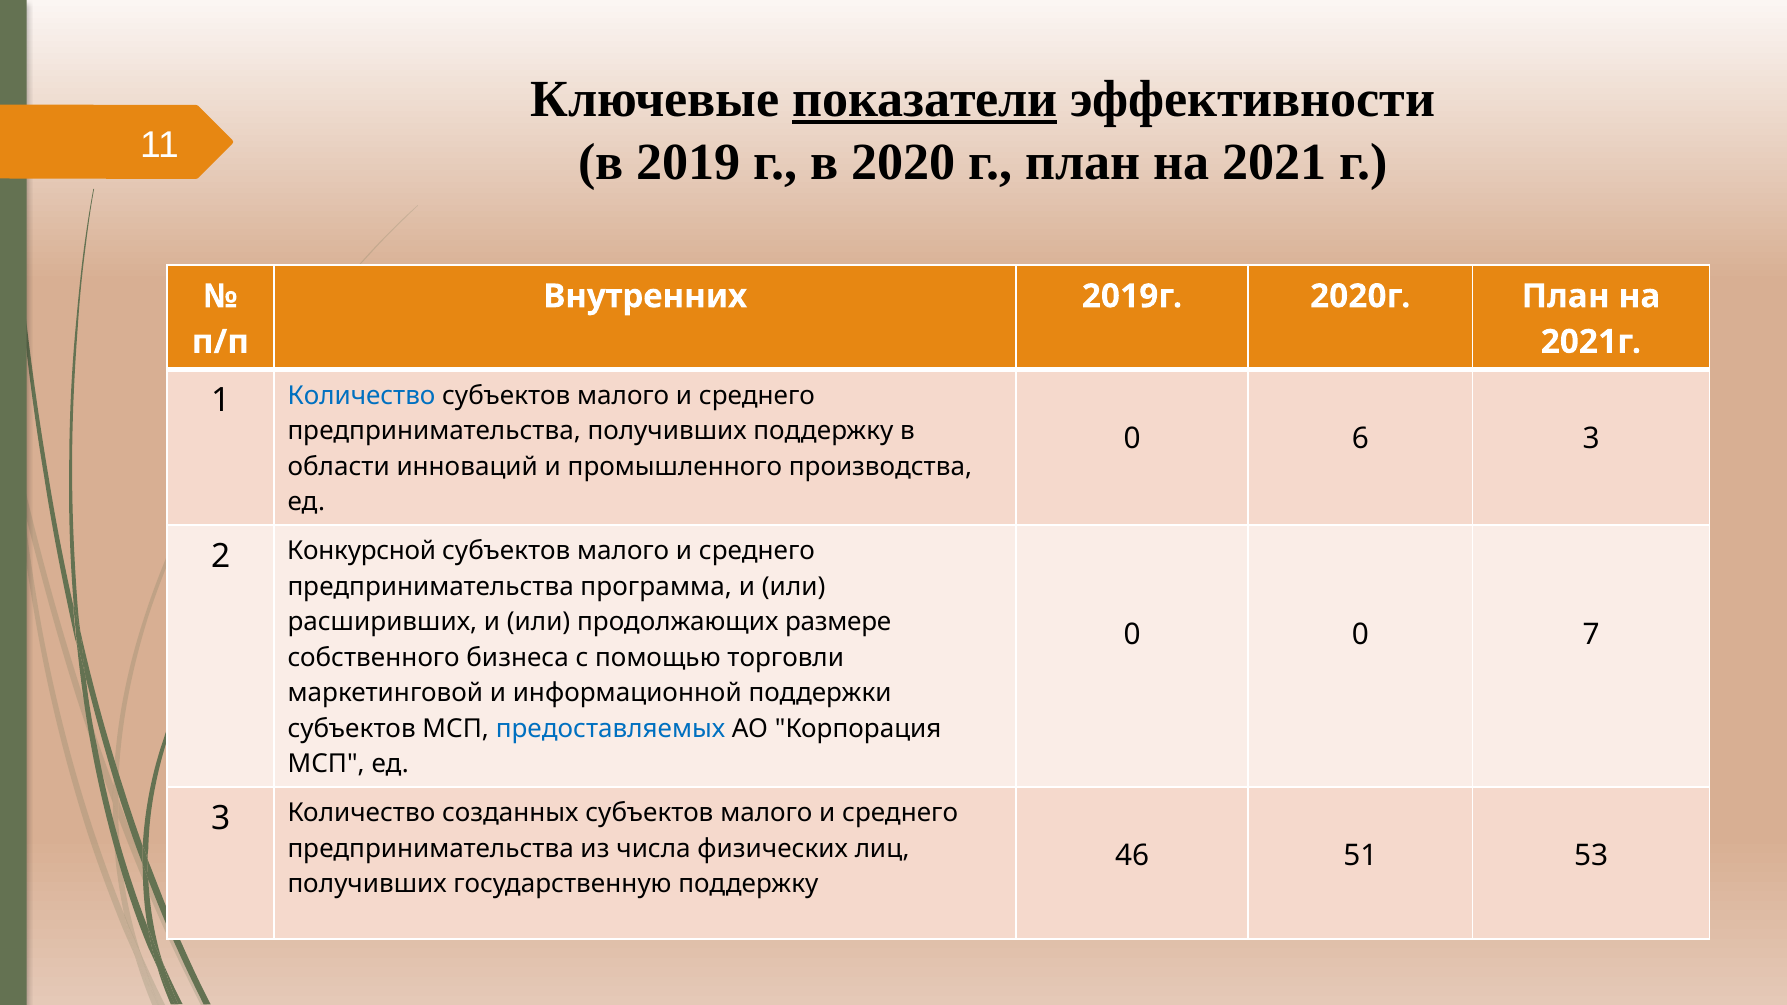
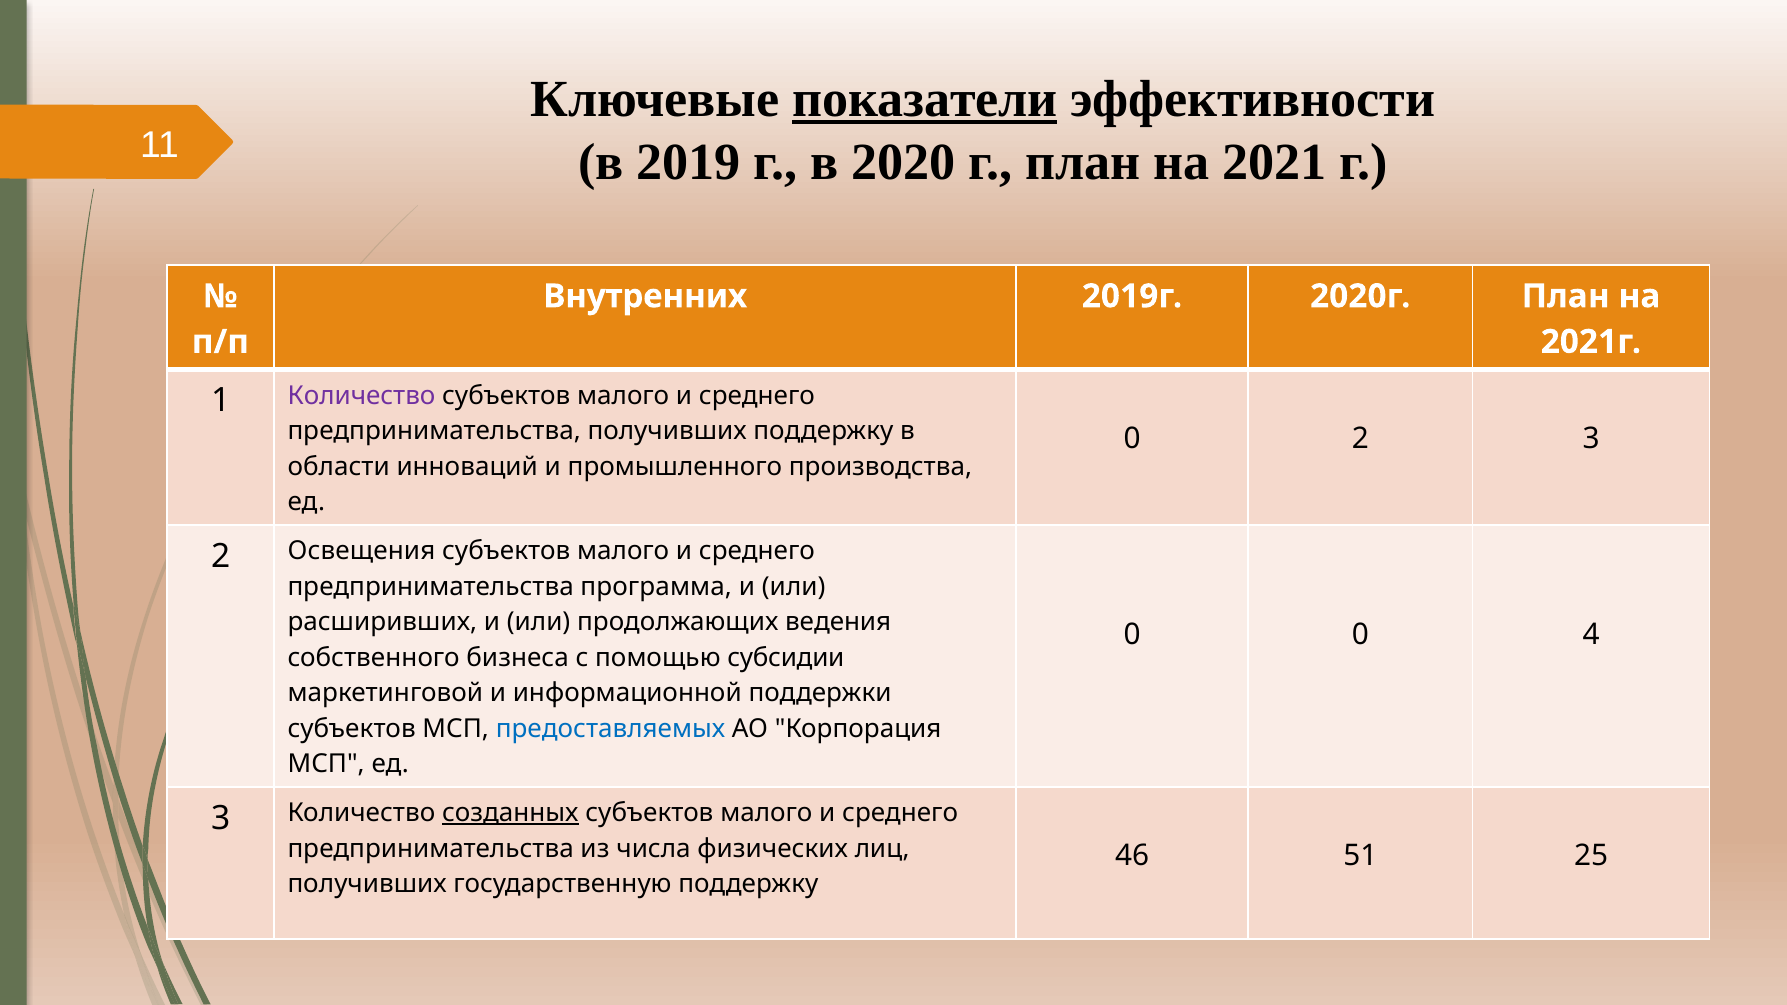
Количество at (362, 396) colour: blue -> purple
0 6: 6 -> 2
Конкурсной: Конкурсной -> Освещения
размере: размере -> ведения
7: 7 -> 4
торговли: торговли -> субсидии
созданных underline: none -> present
53: 53 -> 25
